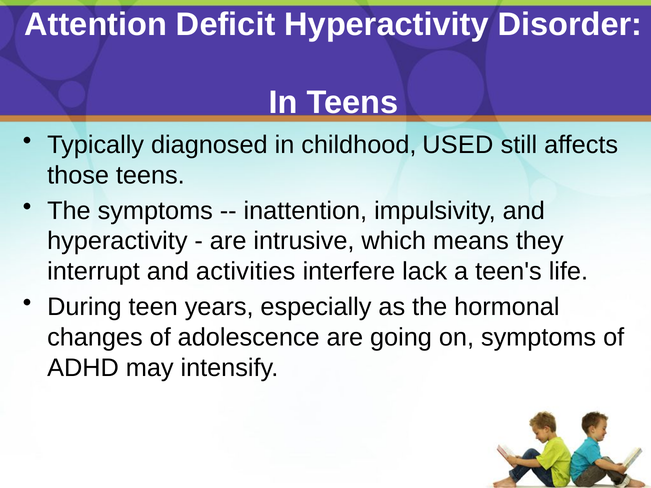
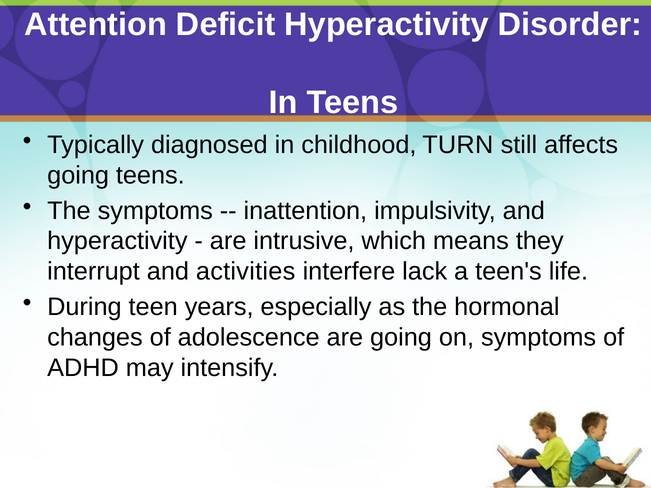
USED: USED -> TURN
those at (78, 175): those -> going
